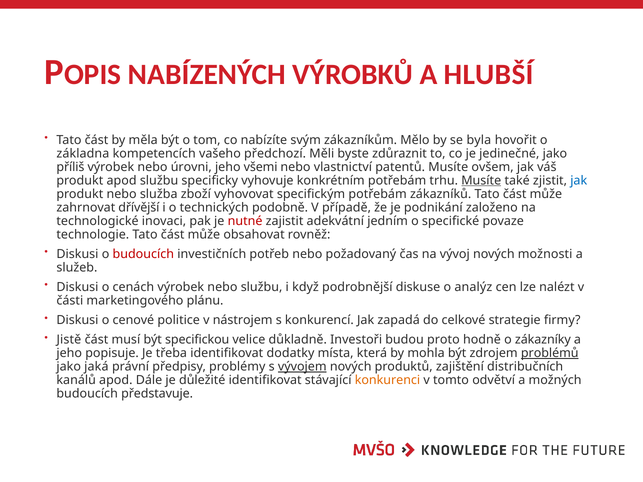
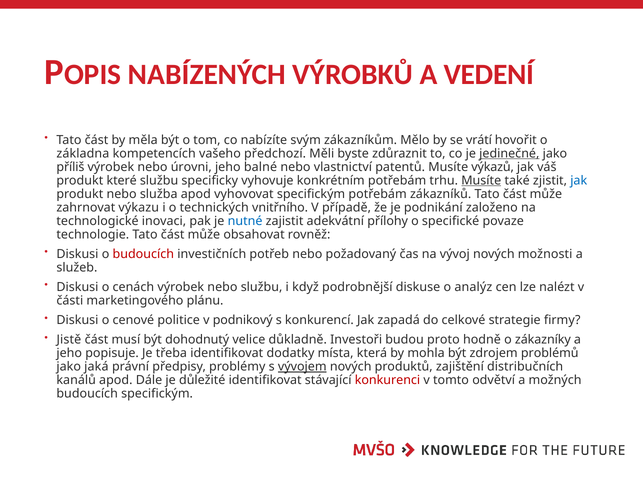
HLUBŠÍ: HLUBŠÍ -> VEDENÍ
byla: byla -> vrátí
jedinečné underline: none -> present
všemi: všemi -> balné
ovšem: ovšem -> výkazů
produkt apod: apod -> které
služba zboží: zboží -> apod
dřívější: dřívější -> výkazu
podobně: podobně -> vnitřního
nutné colour: red -> blue
jedním: jedním -> přílohy
nástrojem: nástrojem -> podnikový
specifickou: specifickou -> dohodnutý
problémů underline: present -> none
konkurenci colour: orange -> red
budoucích představuje: představuje -> specifickým
